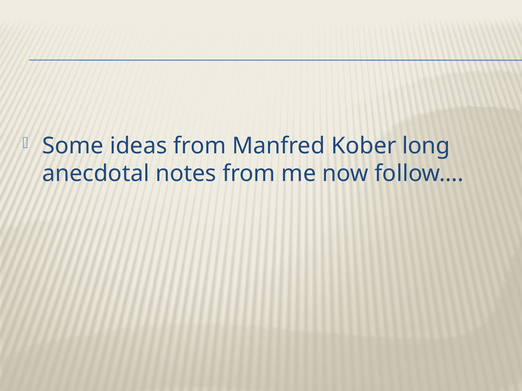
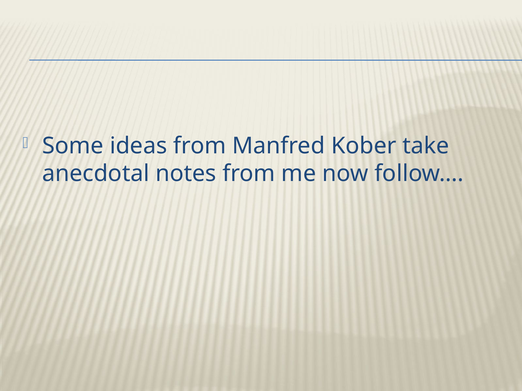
long: long -> take
